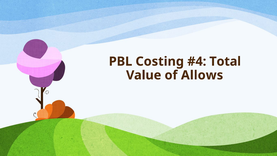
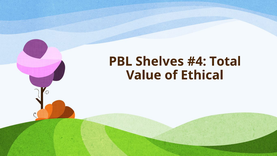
Costing: Costing -> Shelves
Allows: Allows -> Ethical
